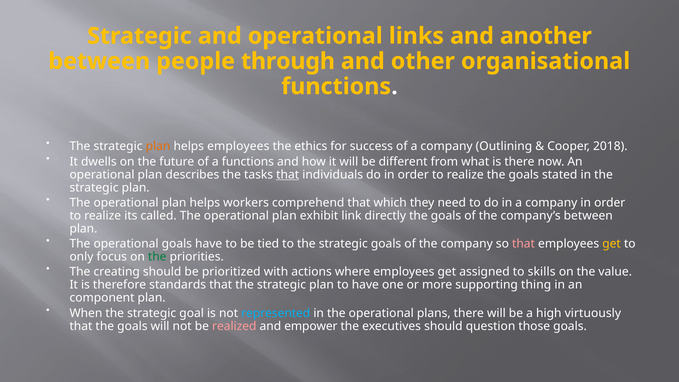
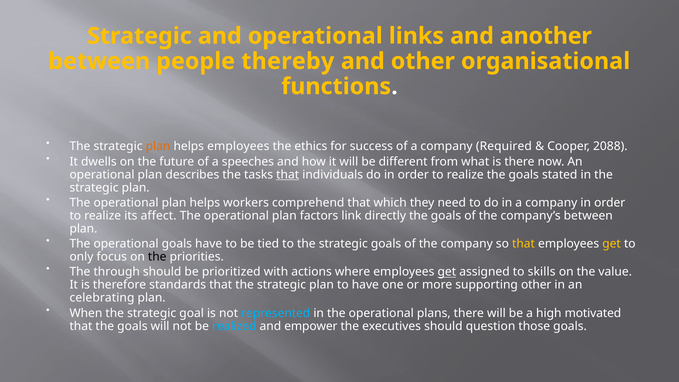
through: through -> thereby
Outlining: Outlining -> Required
2018: 2018 -> 2088
a functions: functions -> speeches
called: called -> affect
exhibit: exhibit -> factors
that at (523, 244) colour: pink -> yellow
the at (157, 257) colour: green -> black
creating: creating -> through
get at (447, 272) underline: none -> present
supporting thing: thing -> other
component: component -> celebrating
virtuously: virtuously -> motivated
realized colour: pink -> light blue
